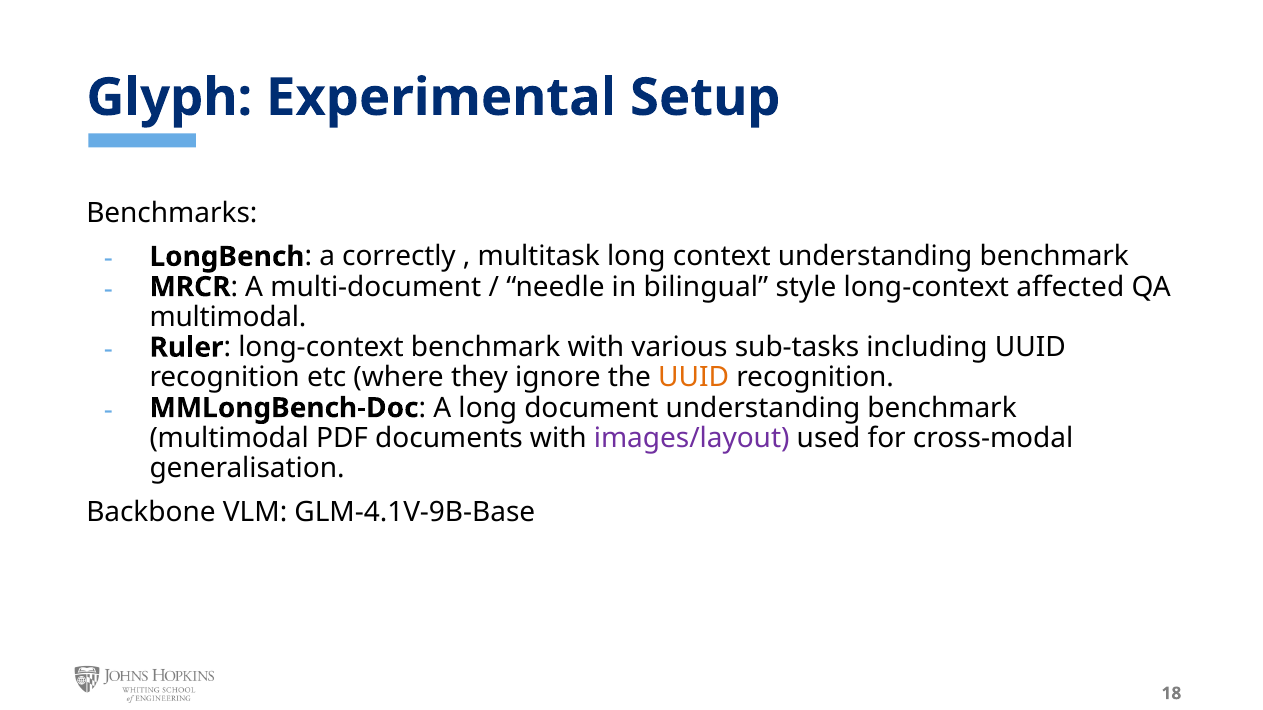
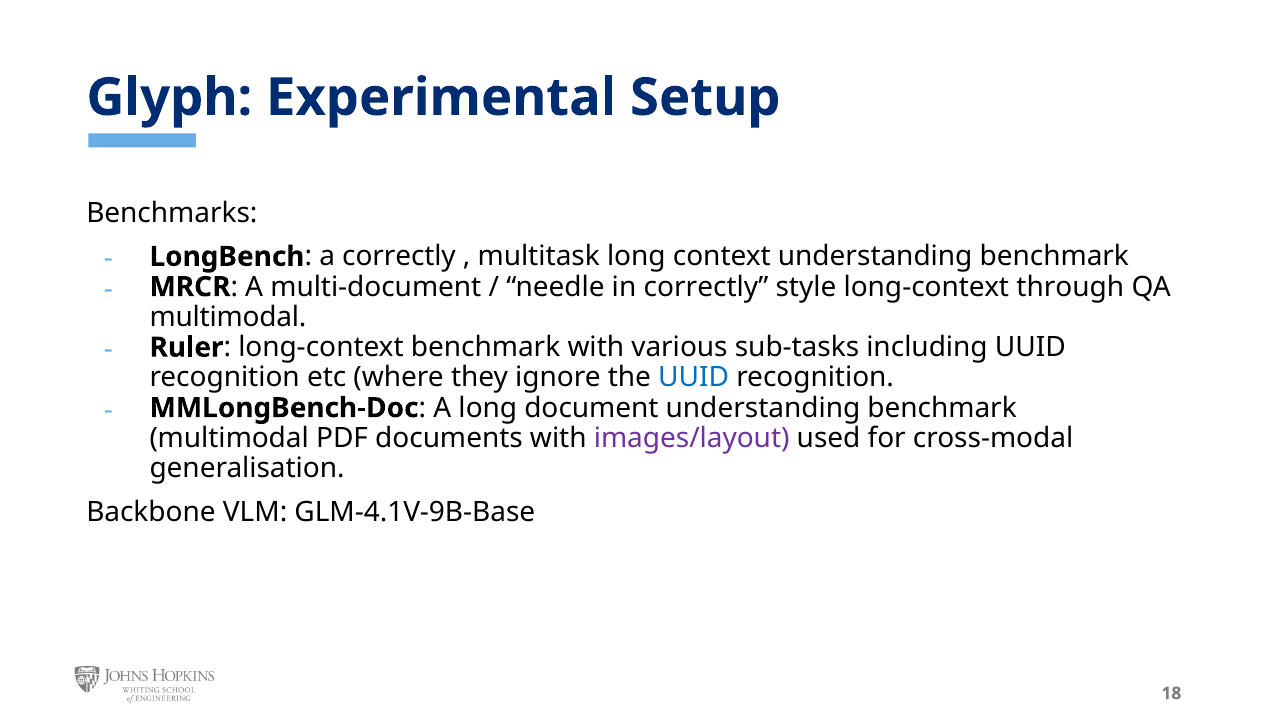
in bilingual: bilingual -> correctly
affected: affected -> through
UUID at (694, 378) colour: orange -> blue
